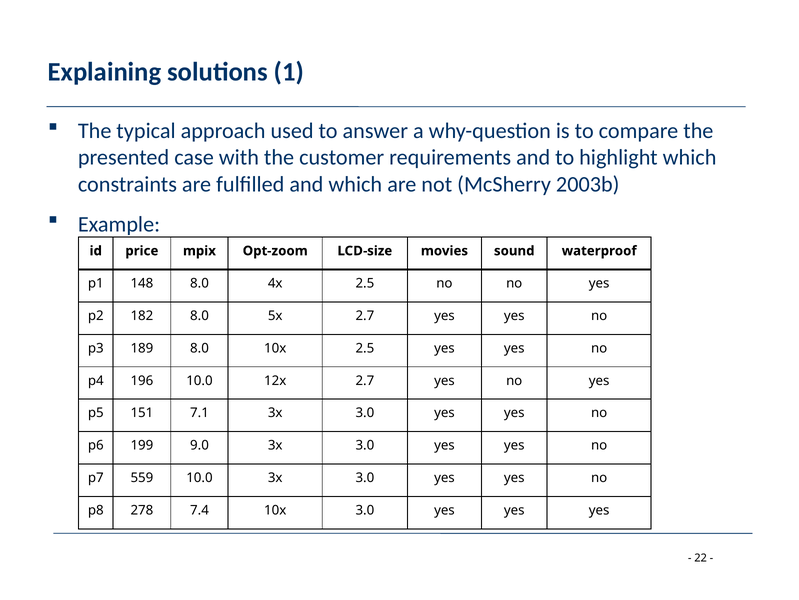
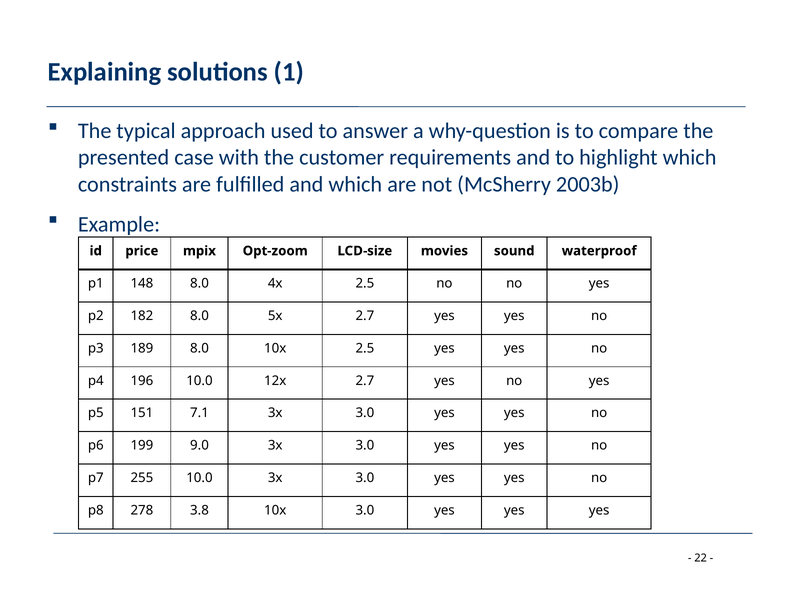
559: 559 -> 255
7.4: 7.4 -> 3.8
